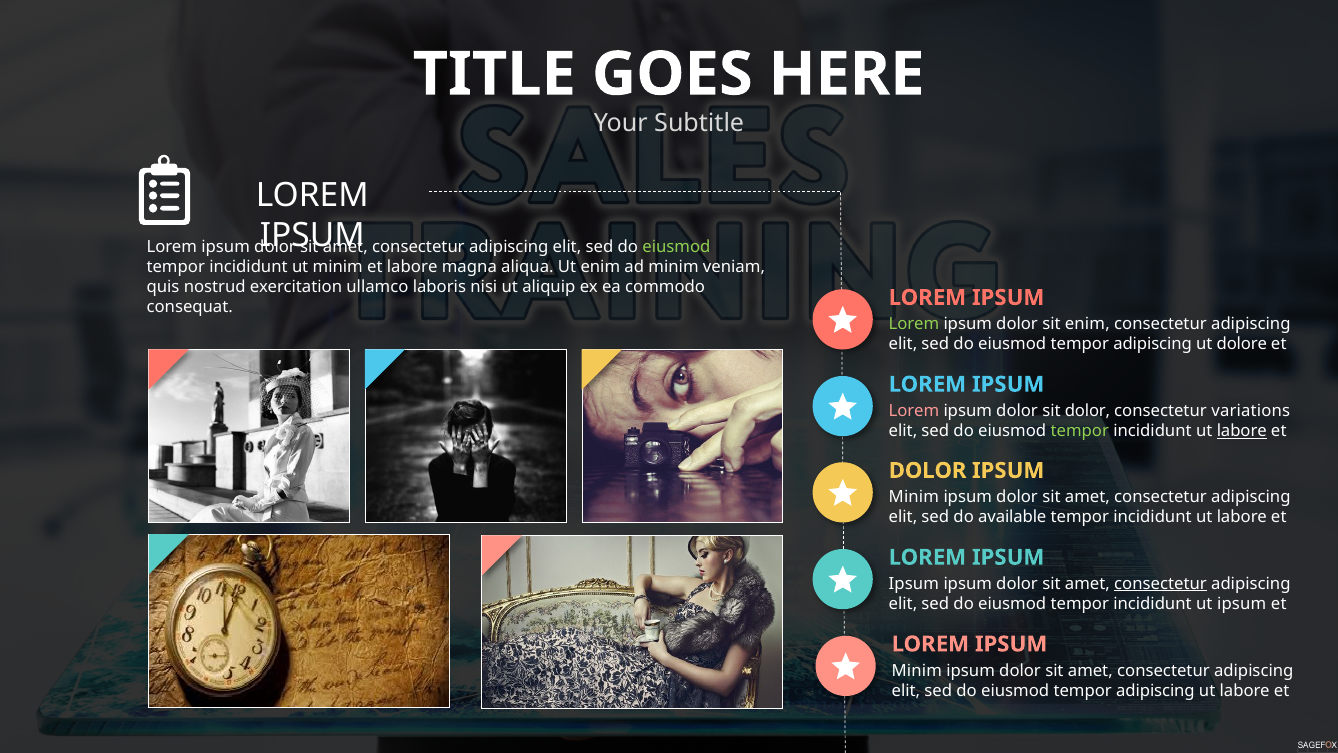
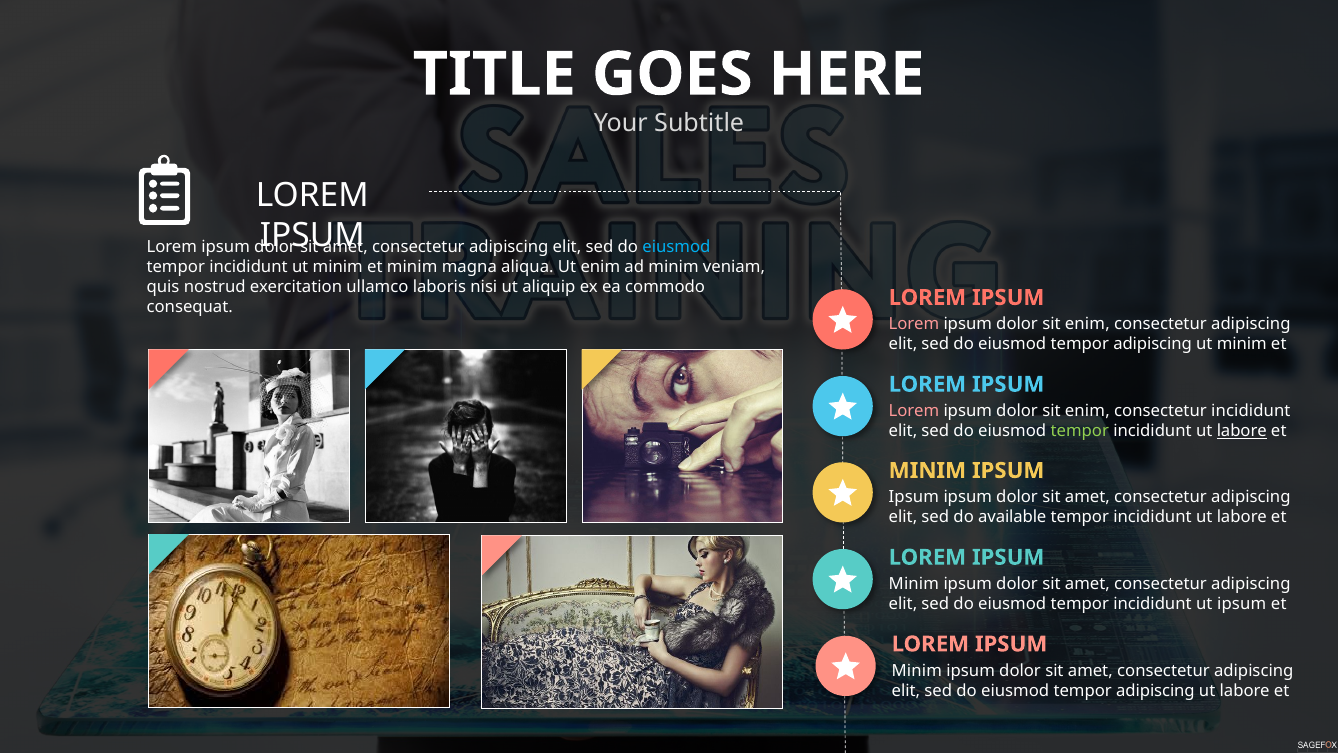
eiusmod at (676, 247) colour: light green -> light blue
labore at (412, 267): labore -> minim
Lorem at (914, 324) colour: light green -> pink
dolore at (1242, 344): dolore -> minim
dolor at (1087, 411): dolor -> enim
consectetur variations: variations -> incididunt
DOLOR at (928, 470): DOLOR -> MINIM
Minim at (914, 497): Minim -> Ipsum
Ipsum at (914, 583): Ipsum -> Minim
consectetur at (1160, 583) underline: present -> none
